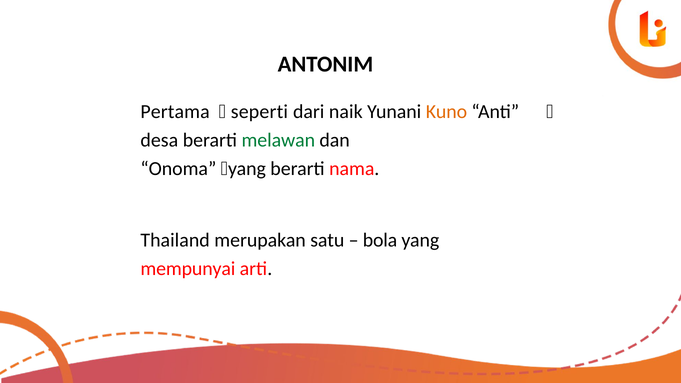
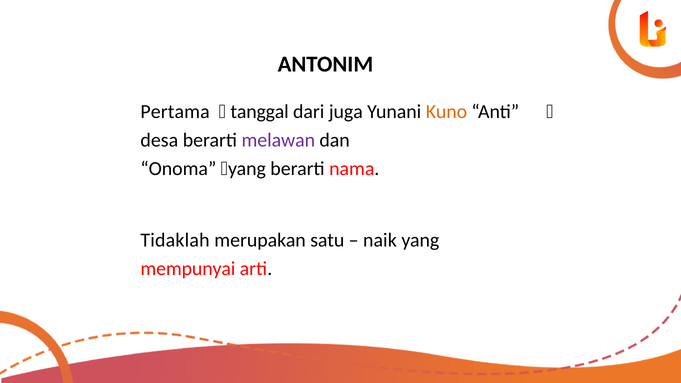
seperti: seperti -> tanggal
naik: naik -> juga
melawan colour: green -> purple
Thailand: Thailand -> Tidaklah
bola: bola -> naik
